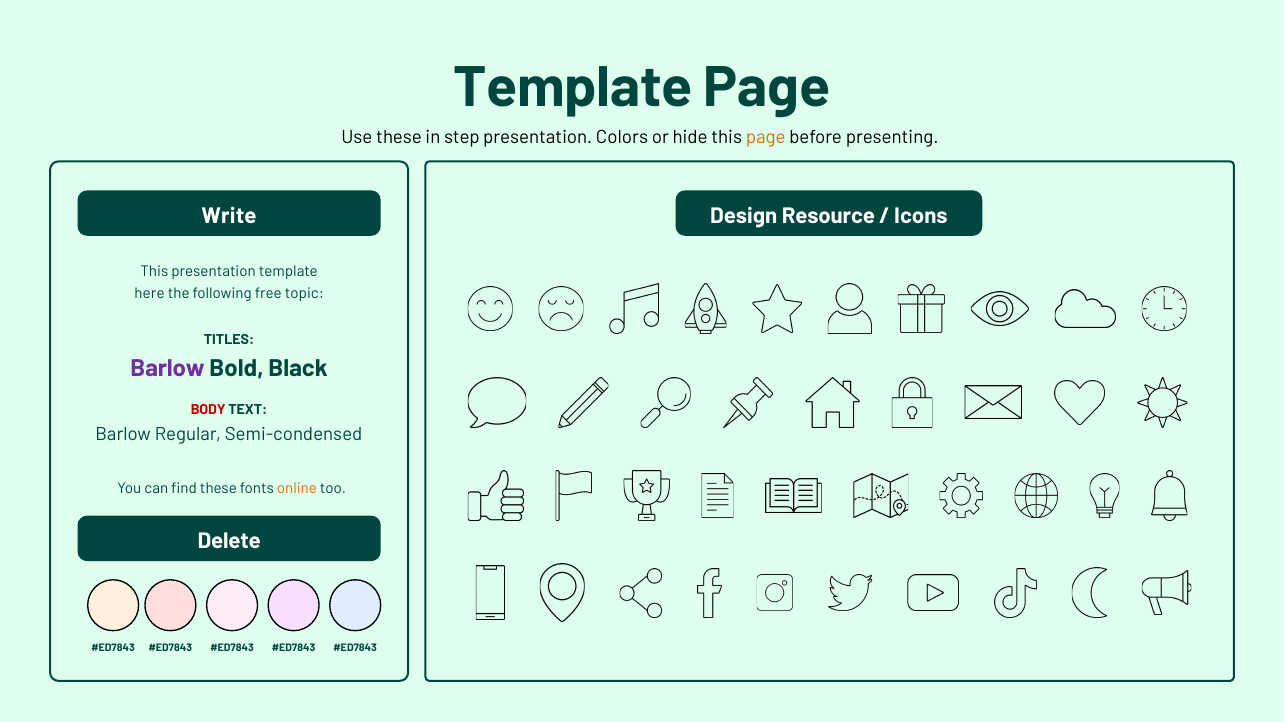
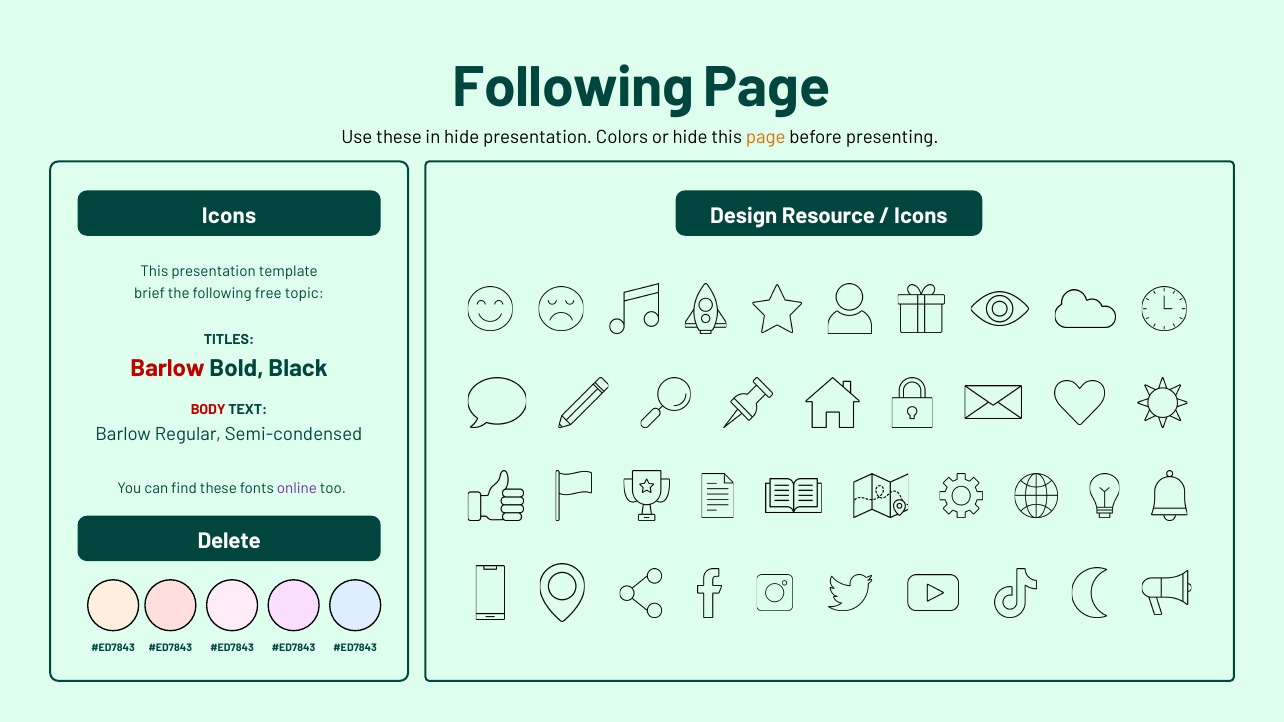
Template at (573, 87): Template -> Following
in step: step -> hide
Write at (229, 216): Write -> Icons
here: here -> brief
Barlow at (168, 368) colour: purple -> red
online colour: orange -> purple
